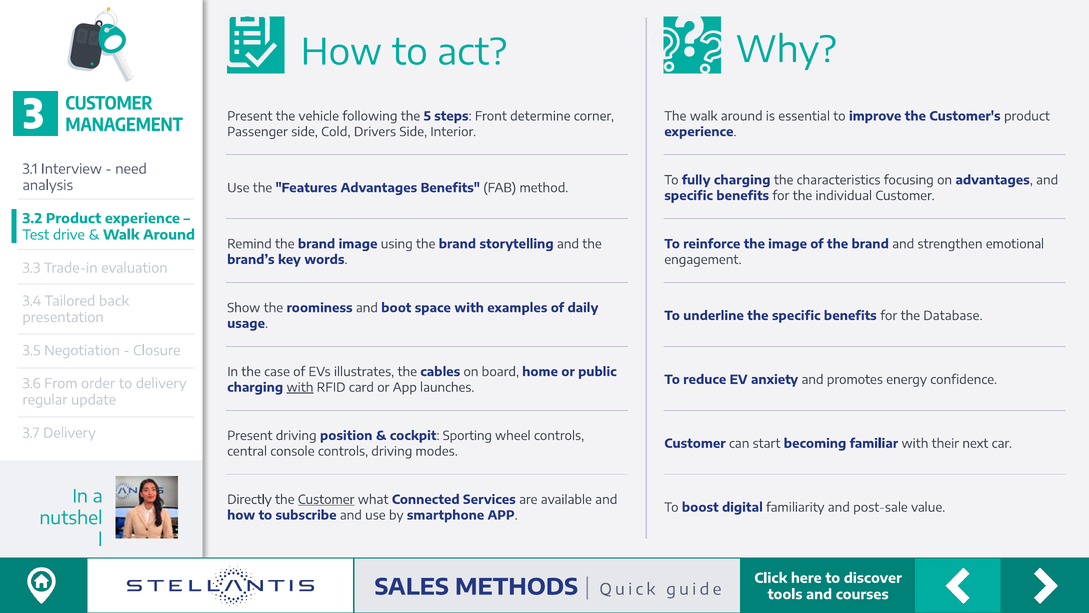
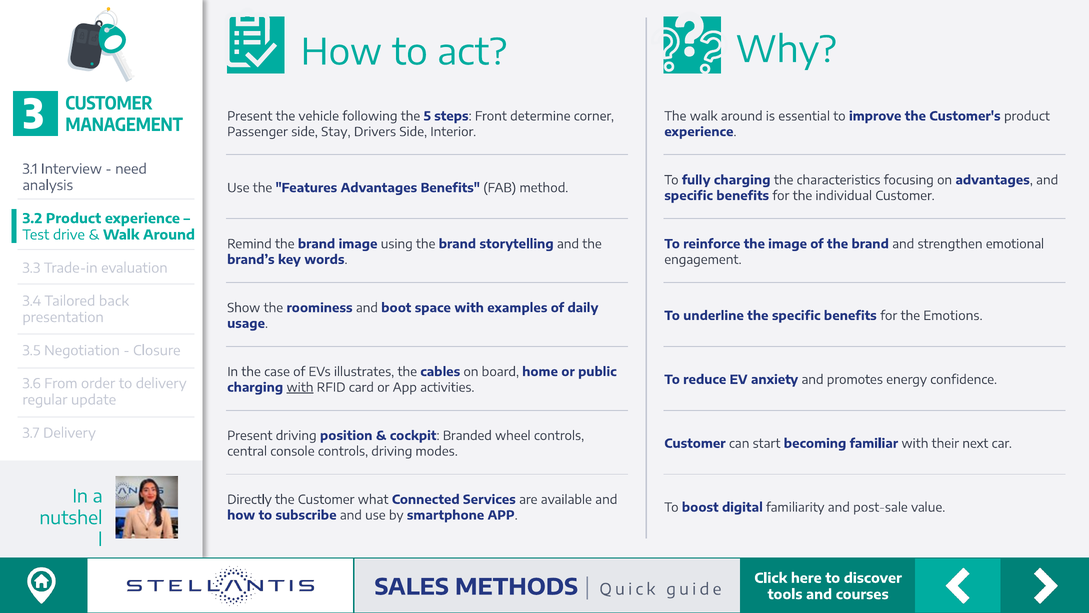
Cold: Cold -> Stay
Database: Database -> Emotions
launches: launches -> activities
Sporting: Sporting -> Branded
Customer at (326, 499) underline: present -> none
